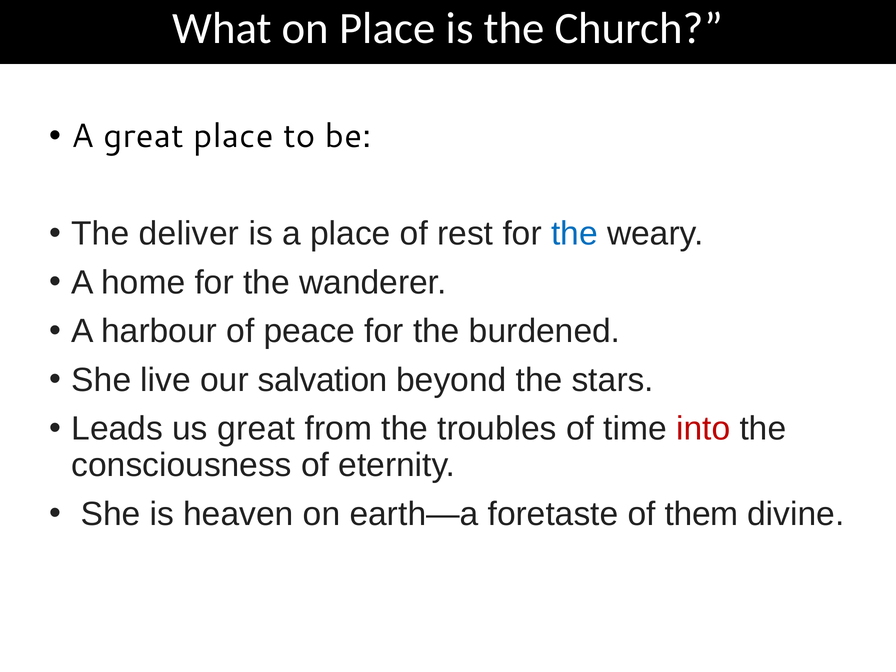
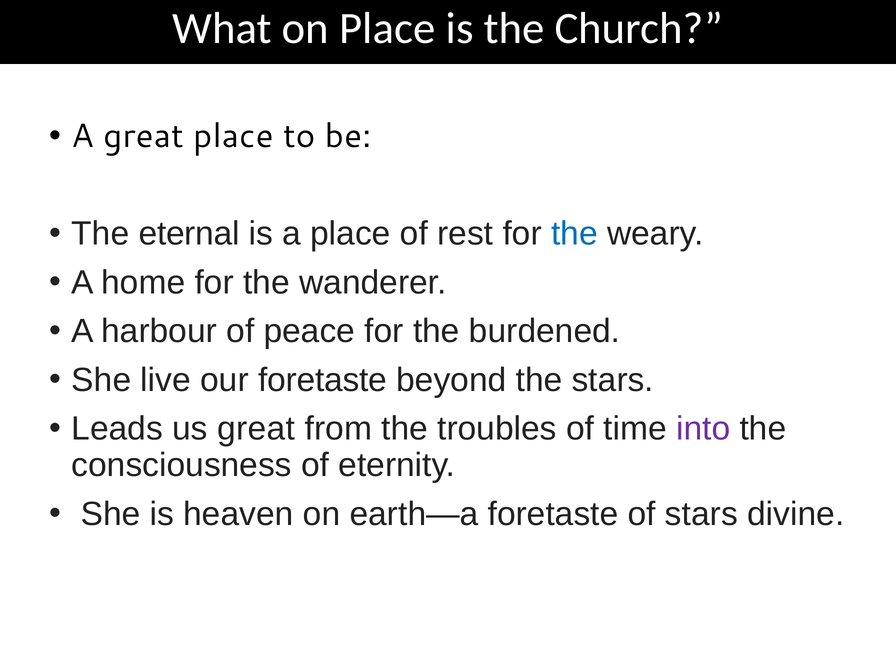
The deliver: deliver -> eternal
our salvation: salvation -> foretaste
into colour: red -> purple
of them: them -> stars
